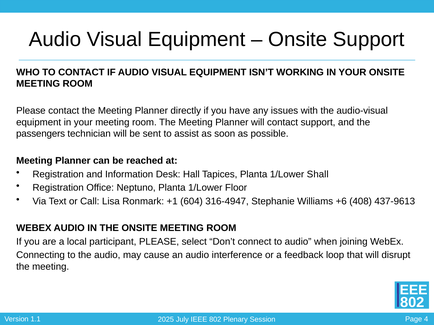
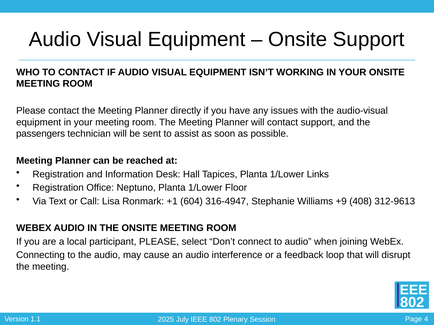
Shall: Shall -> Links
+6: +6 -> +9
437-9613: 437-9613 -> 312-9613
